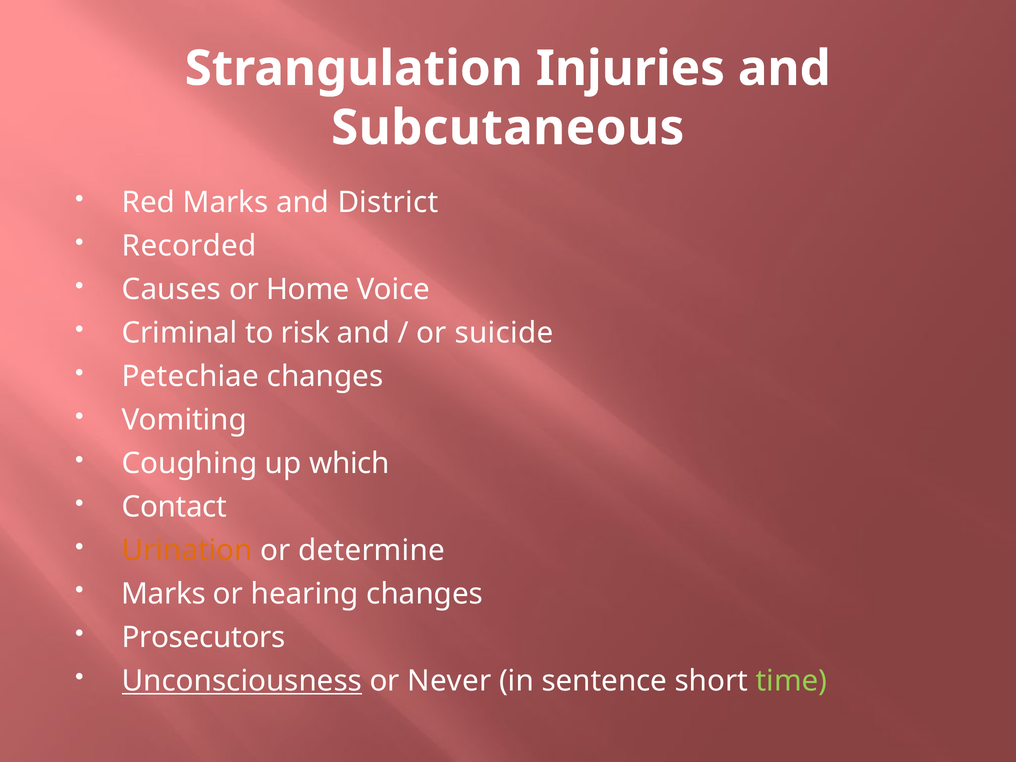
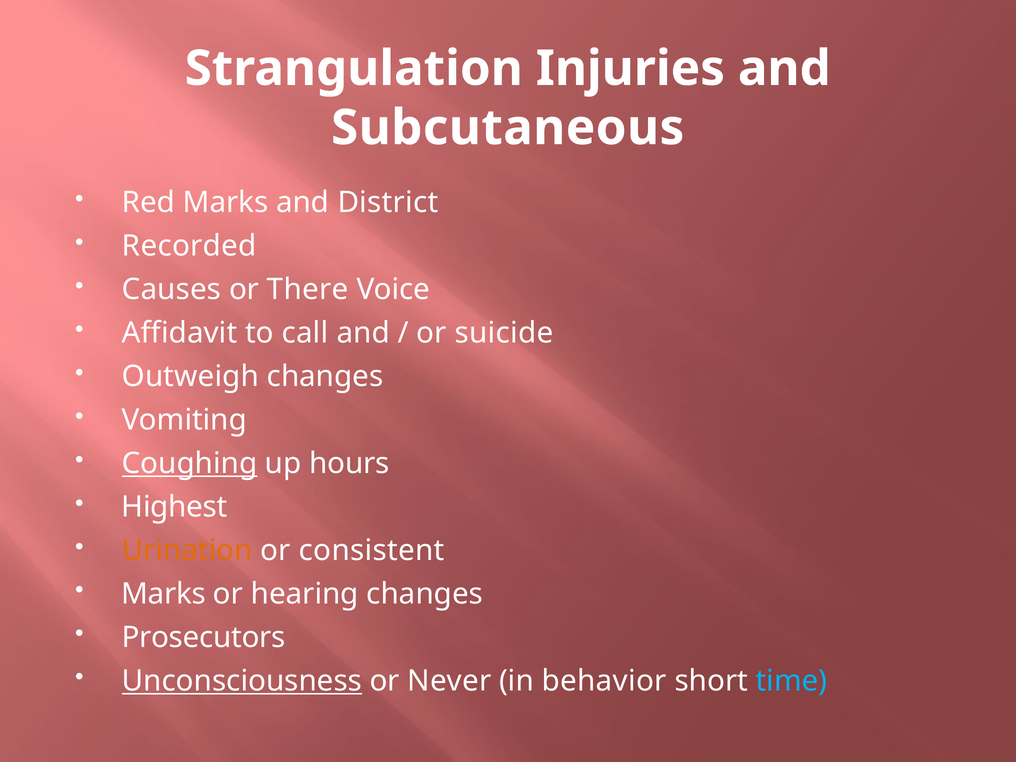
Home: Home -> There
Criminal: Criminal -> Affidavit
risk: risk -> call
Petechiae: Petechiae -> Outweigh
Coughing underline: none -> present
which: which -> hours
Contact: Contact -> Highest
determine: determine -> consistent
sentence: sentence -> behavior
time colour: light green -> light blue
